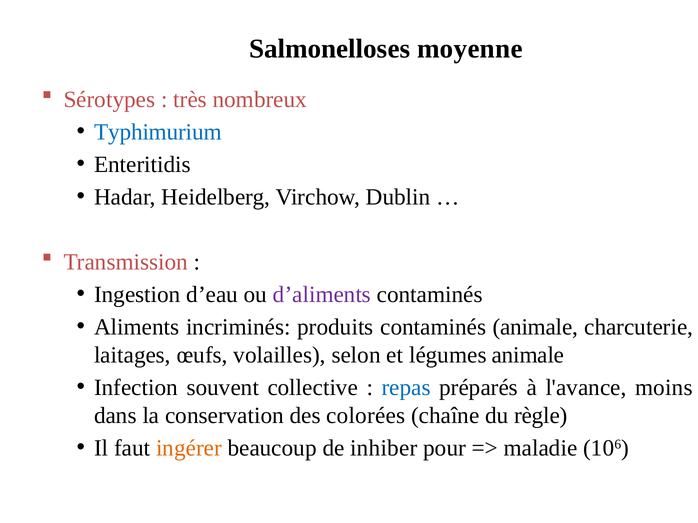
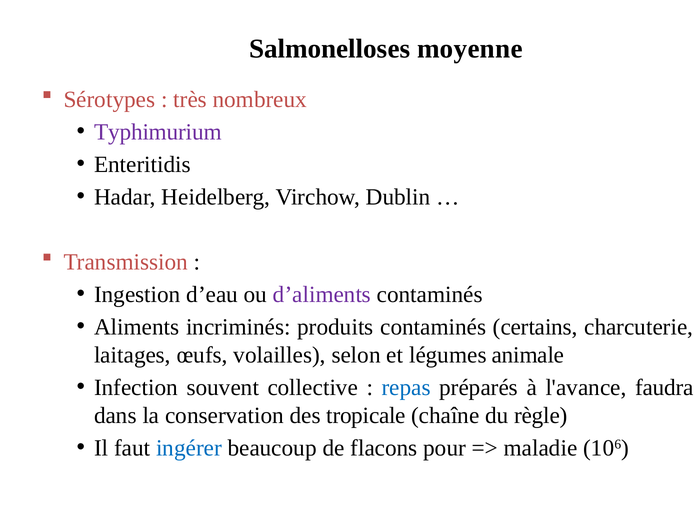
Typhimurium colour: blue -> purple
contaminés animale: animale -> certains
moins: moins -> faudra
colorées: colorées -> tropicale
ingérer colour: orange -> blue
inhiber: inhiber -> flacons
